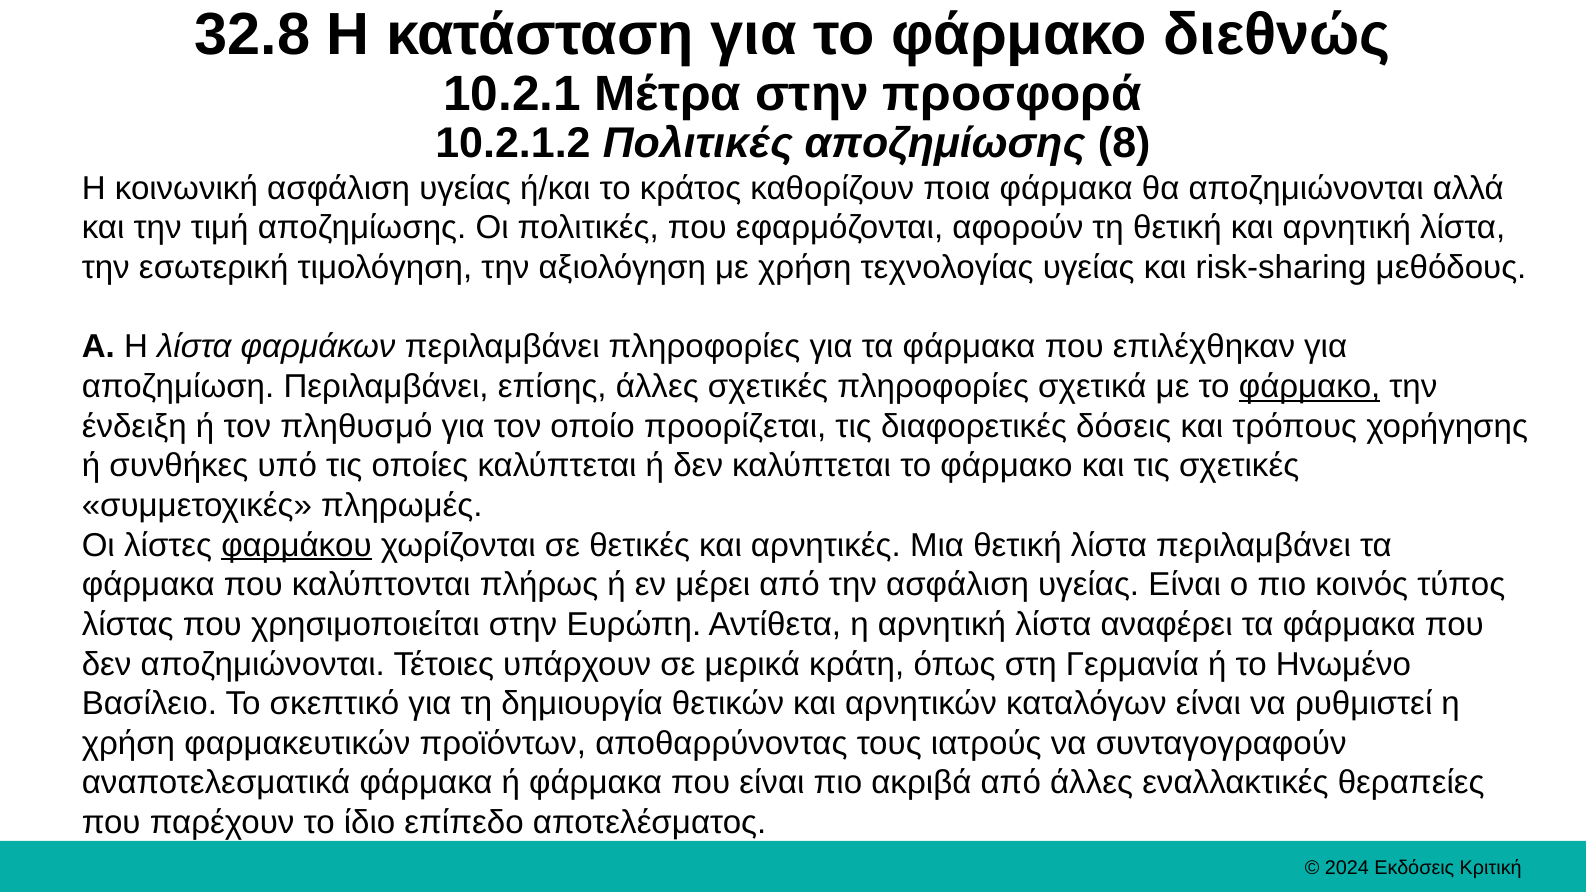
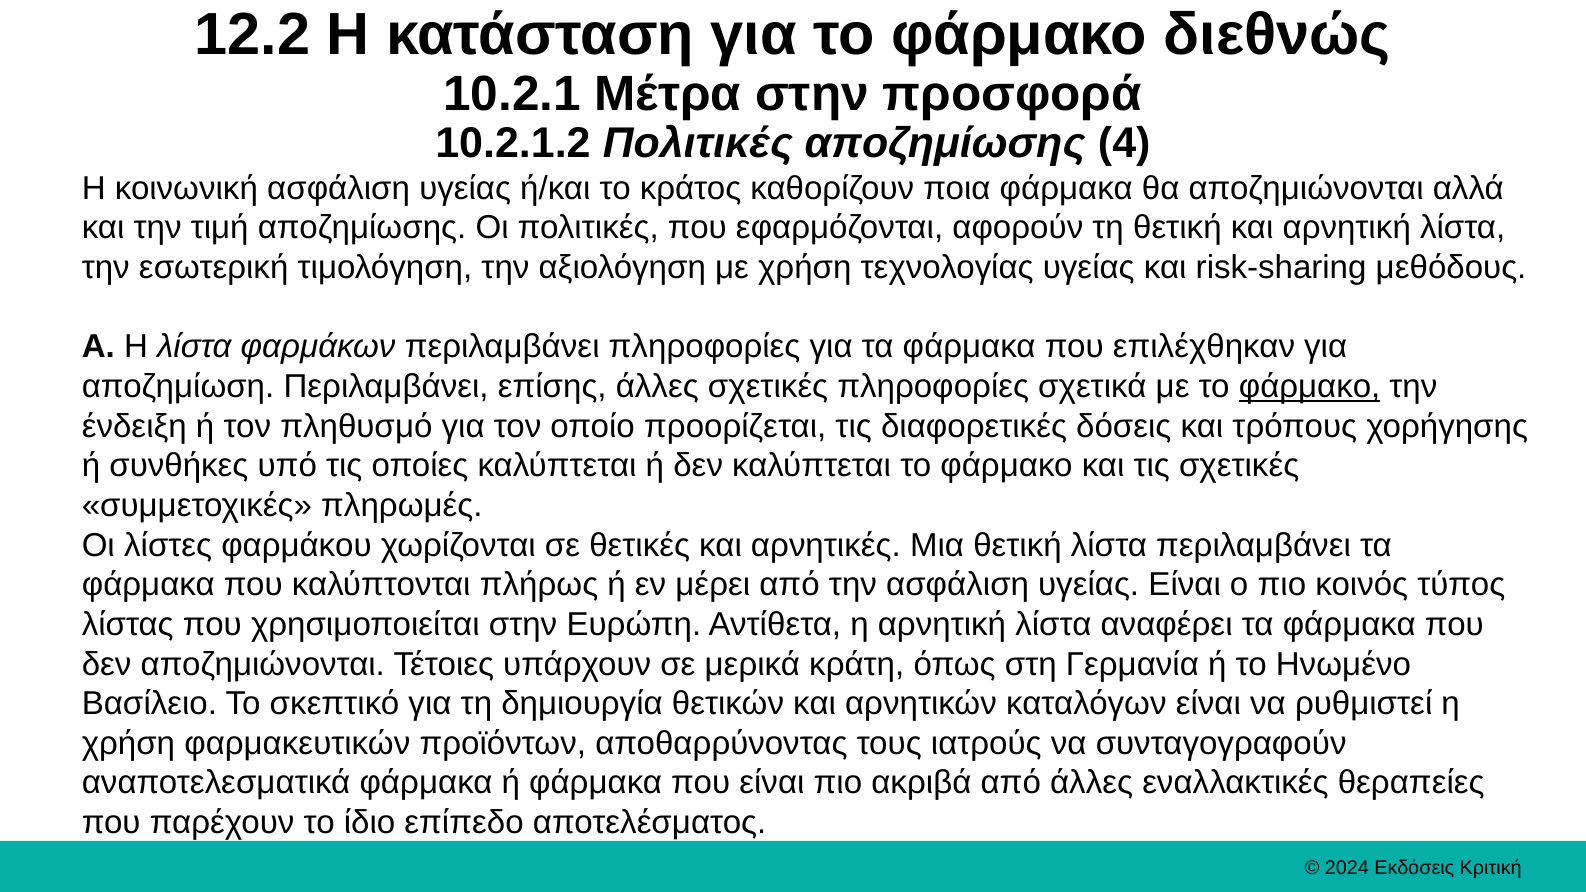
32.8: 32.8 -> 12.2
8: 8 -> 4
φαρμάκου underline: present -> none
